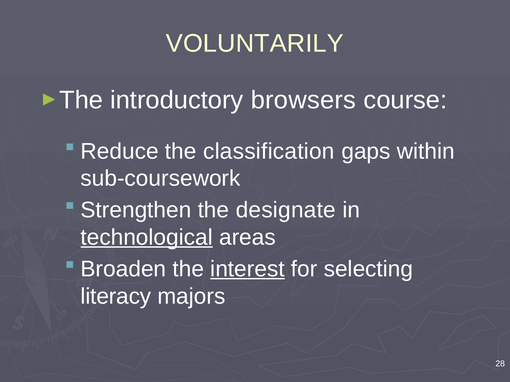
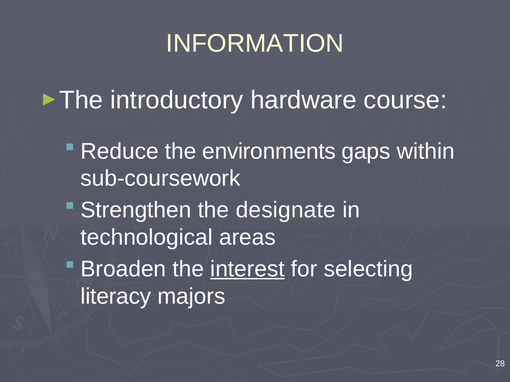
VOLUNTARILY: VOLUNTARILY -> INFORMATION
browsers: browsers -> hardware
classification: classification -> environments
technological underline: present -> none
